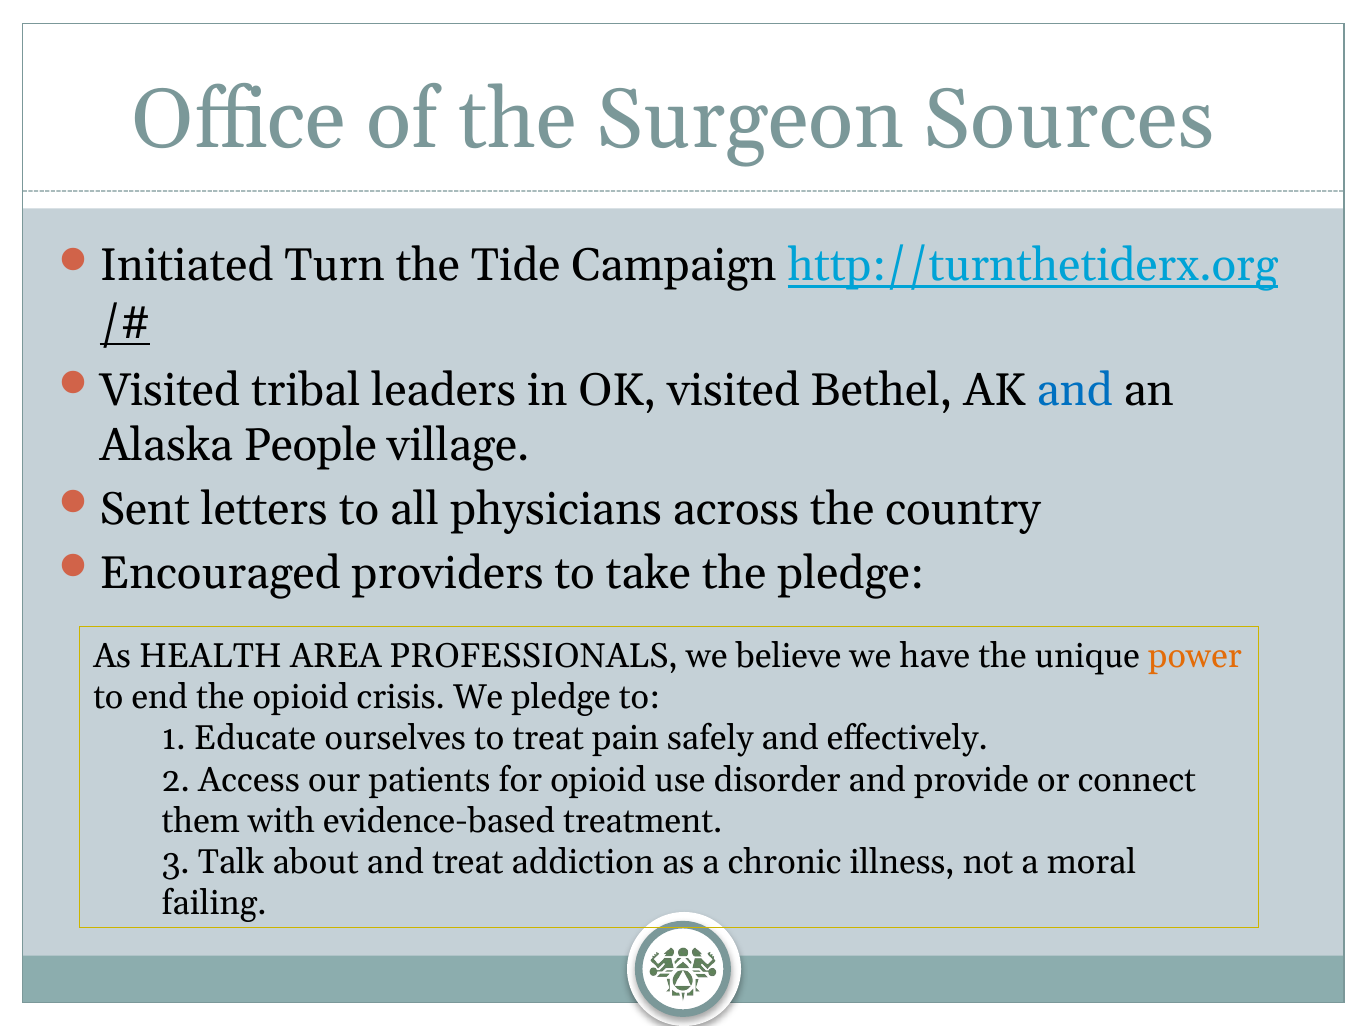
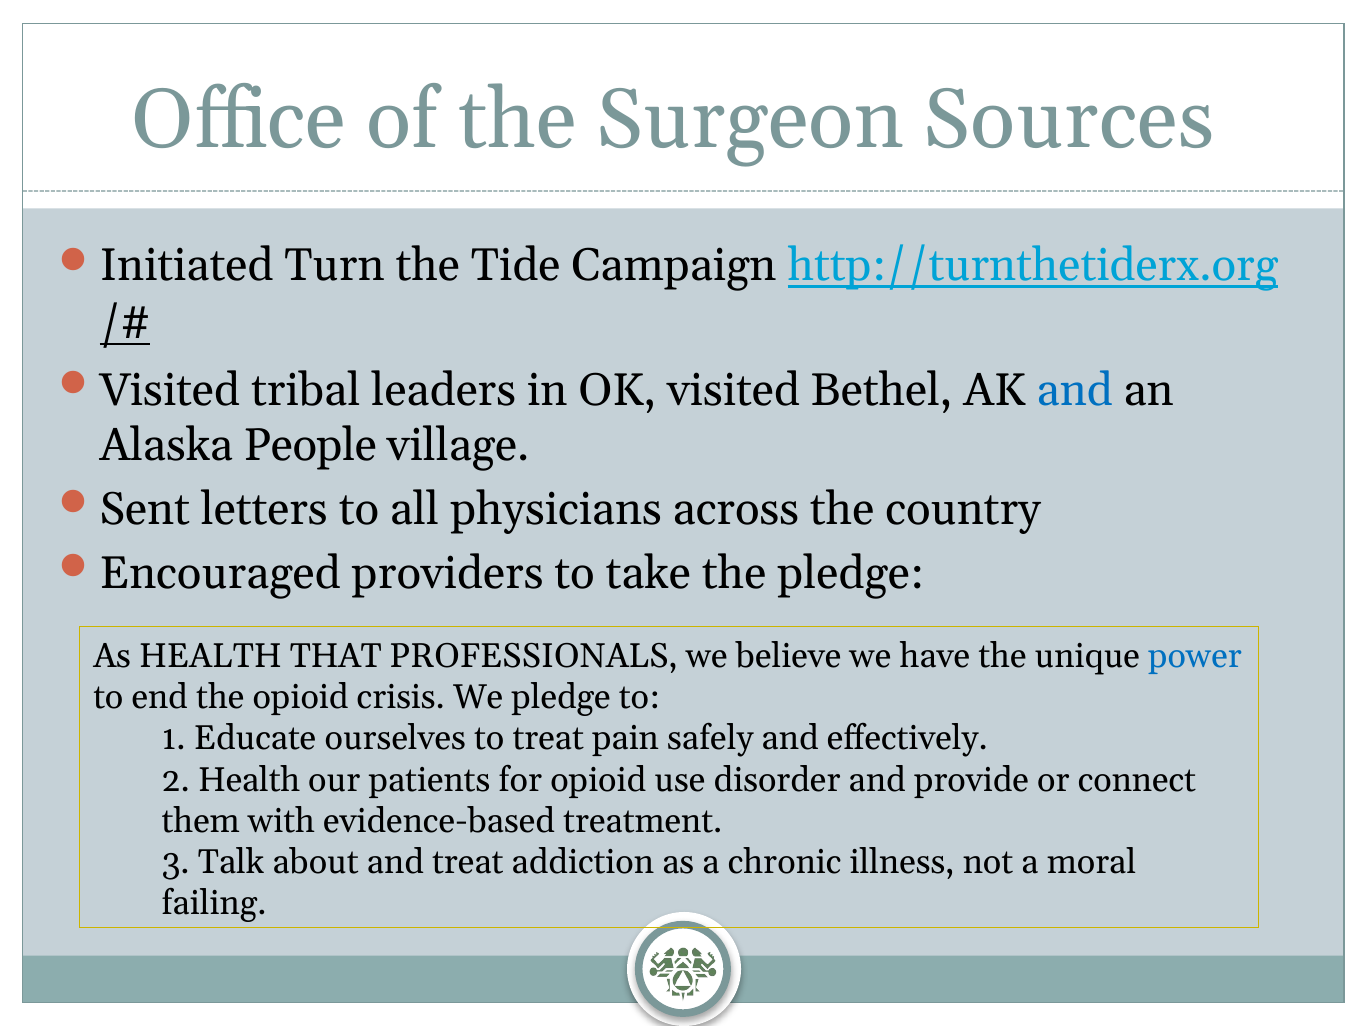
AREA: AREA -> THAT
power colour: orange -> blue
2 Access: Access -> Health
